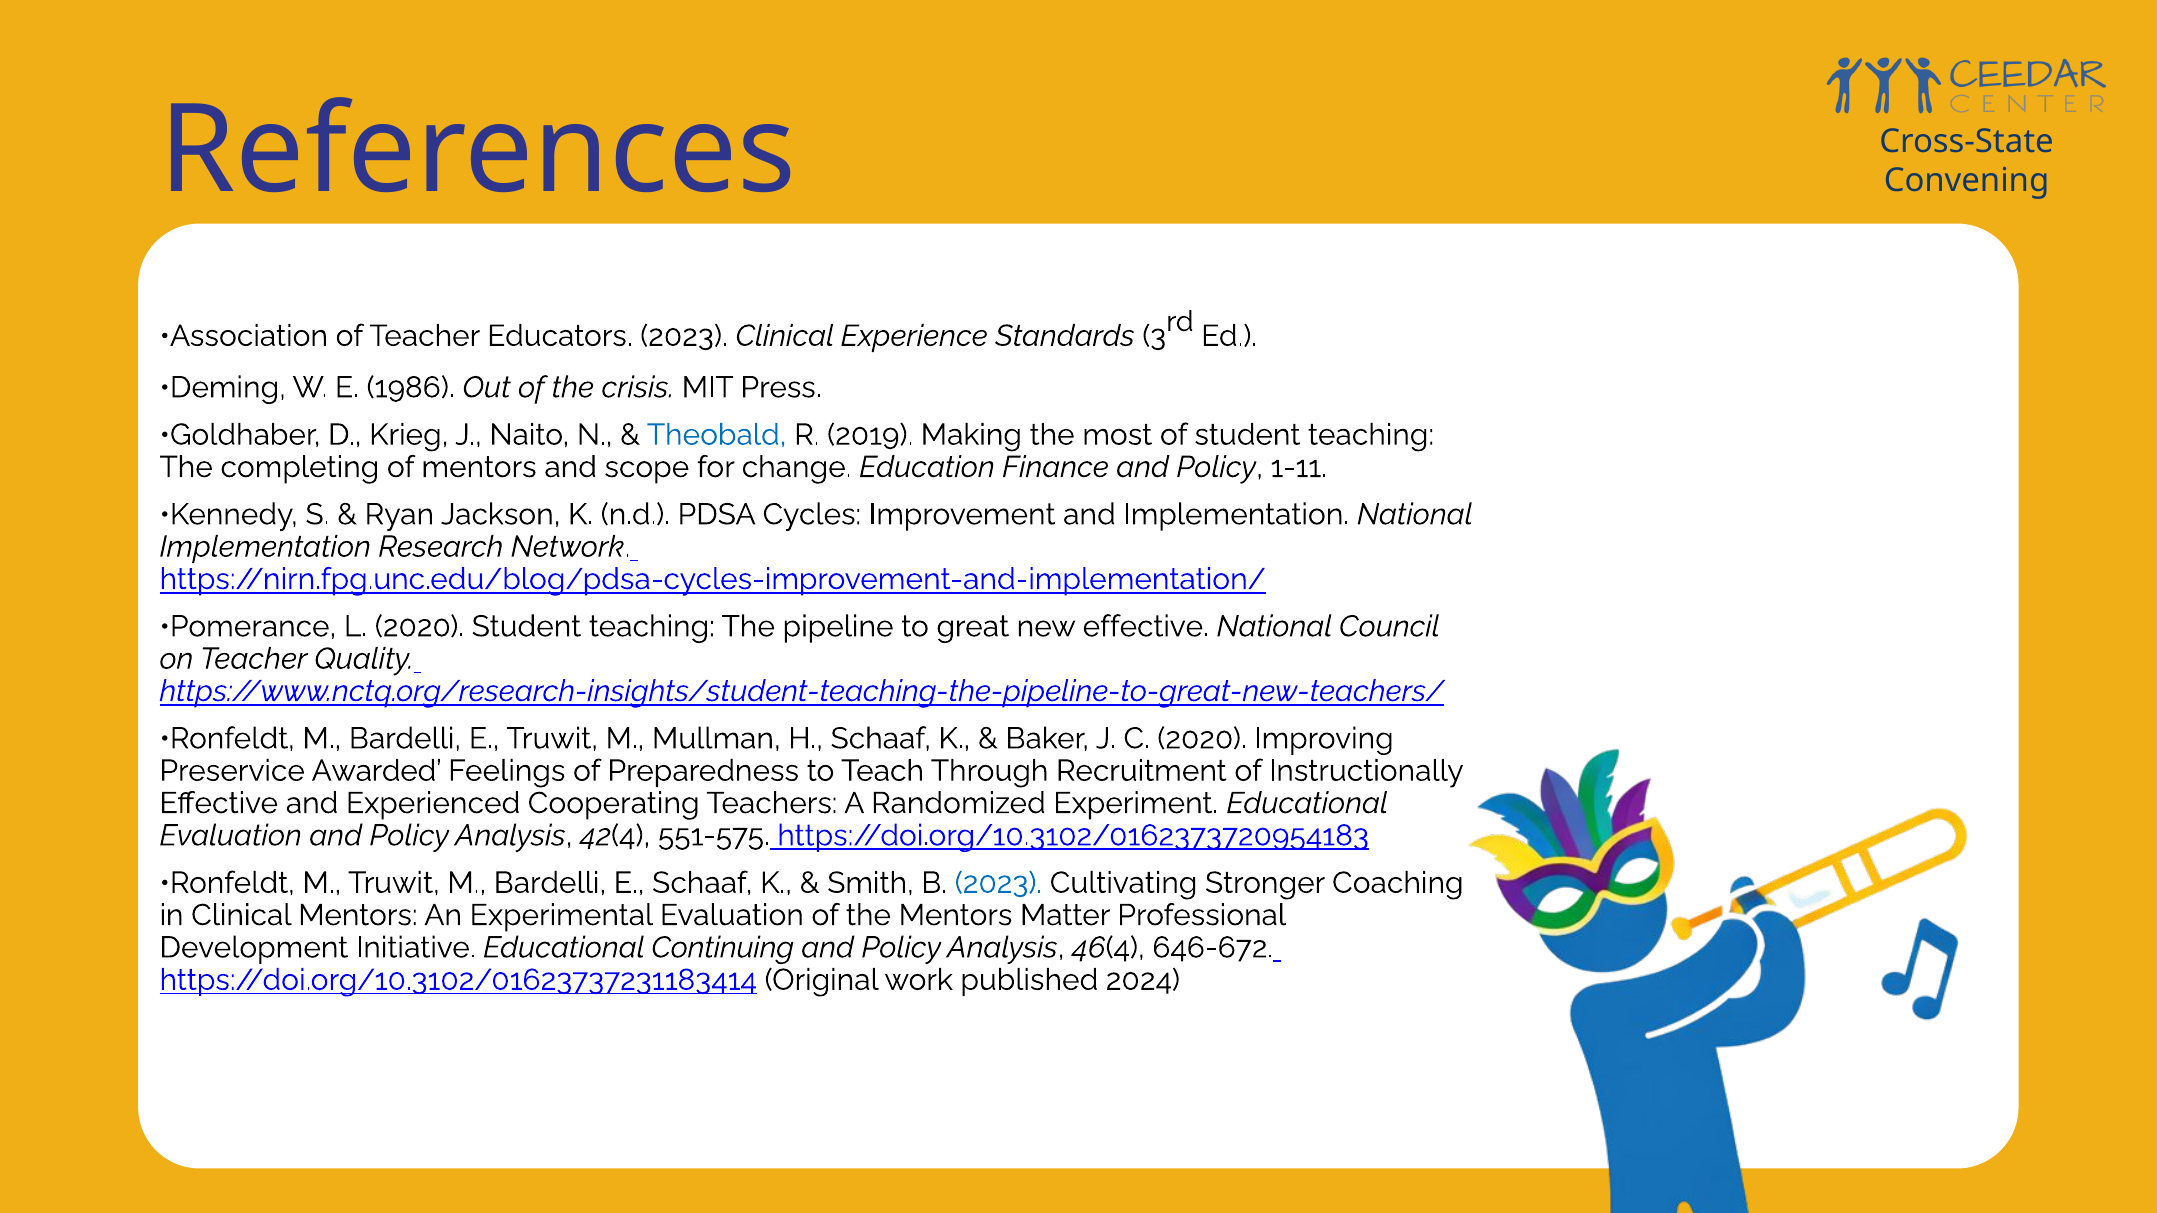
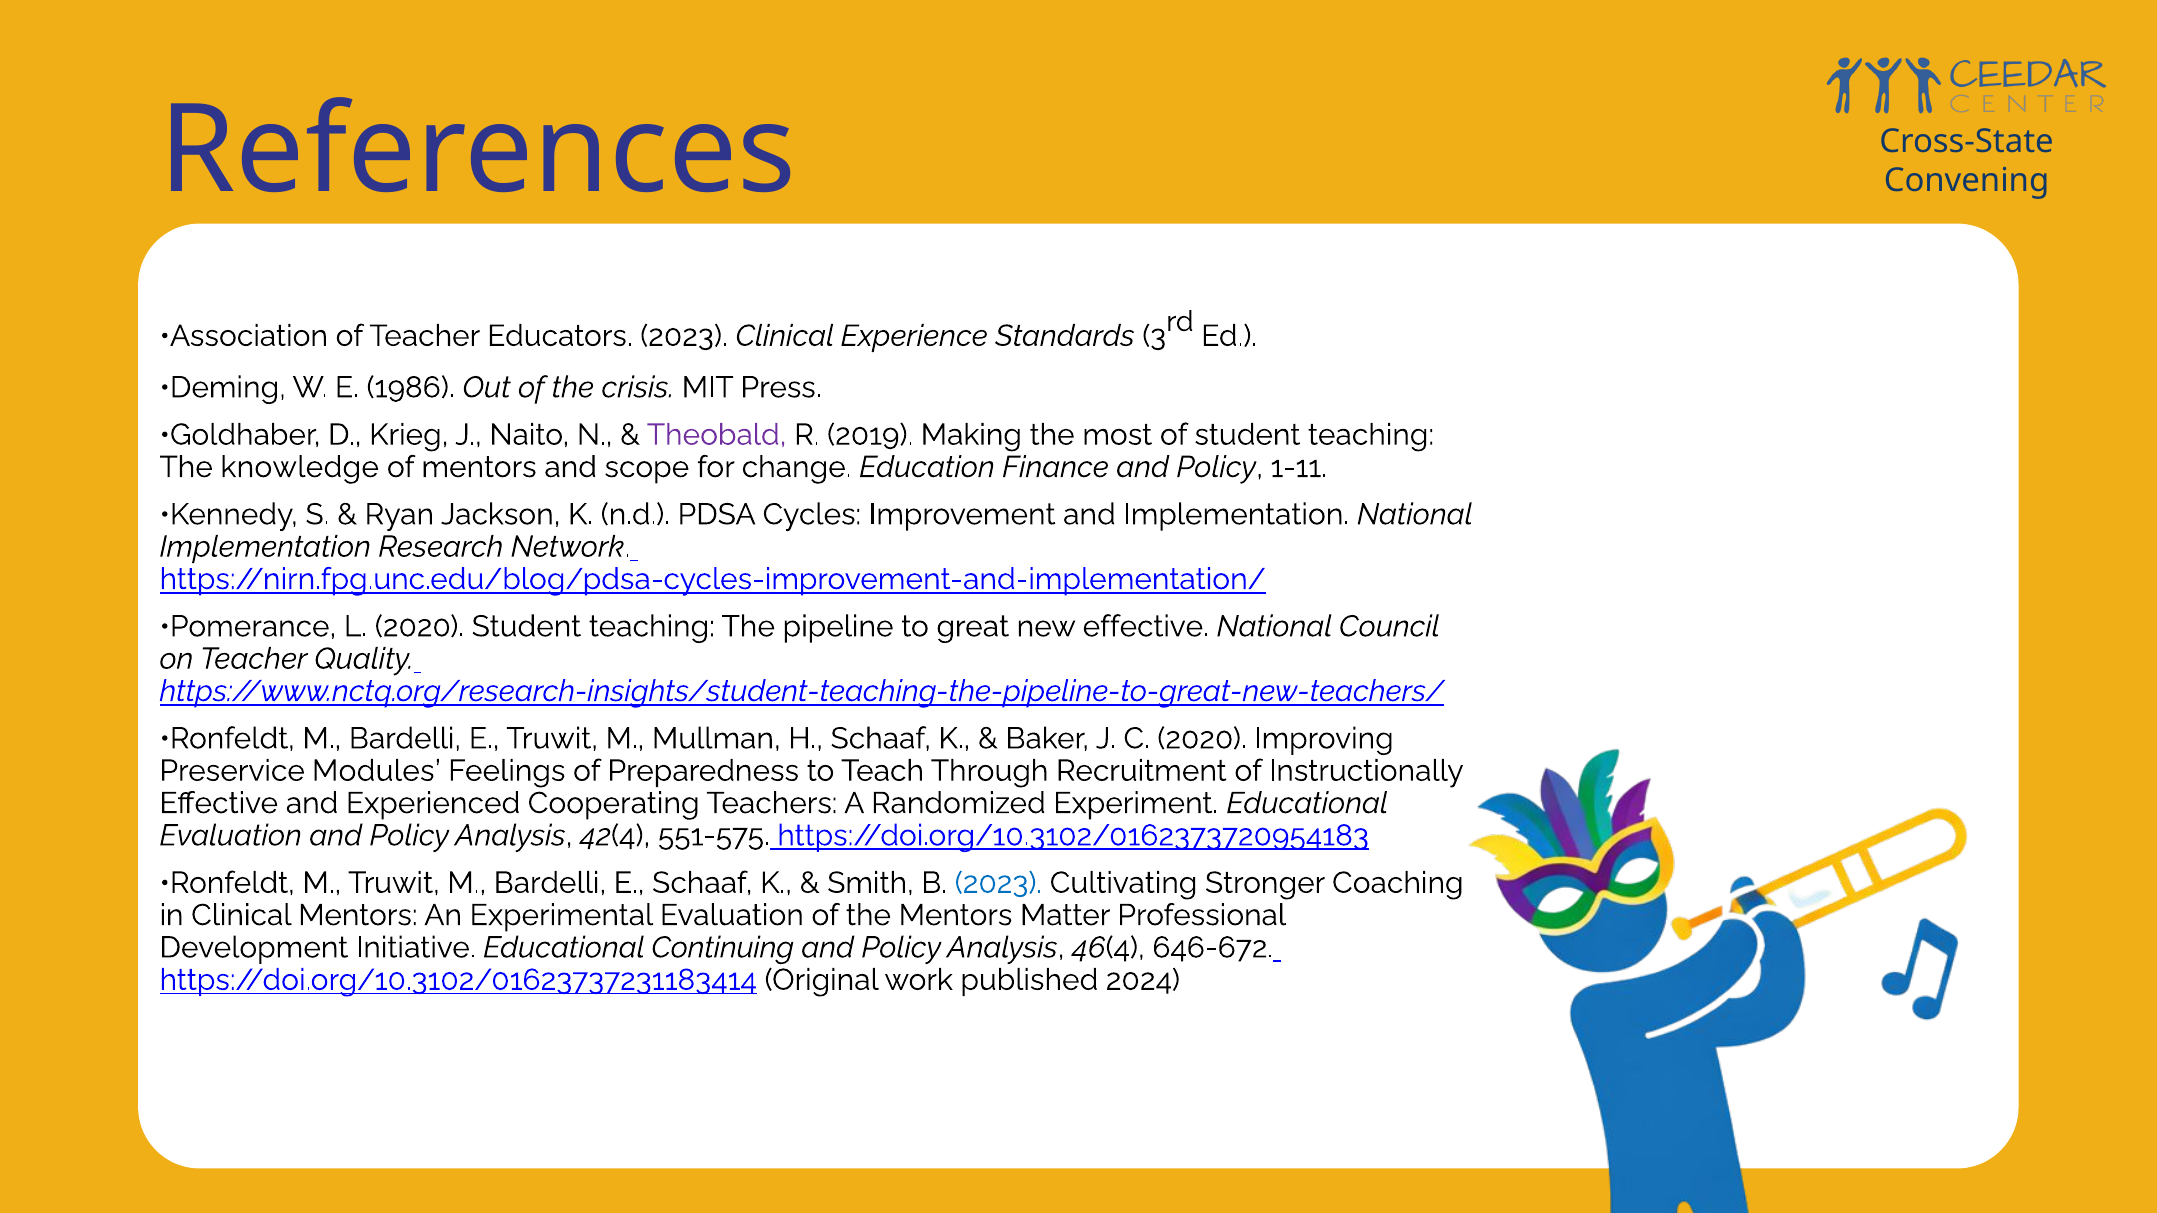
Theobald colour: blue -> purple
completing: completing -> knowledge
Awarded: Awarded -> Modules
